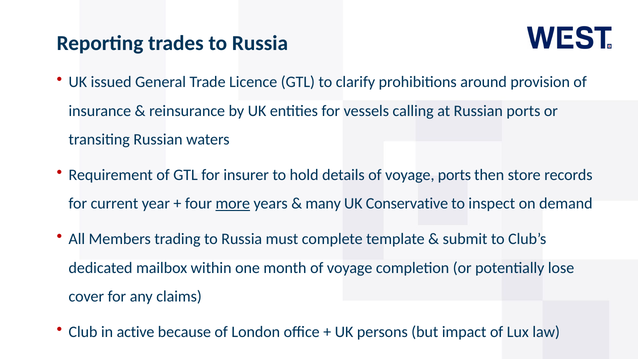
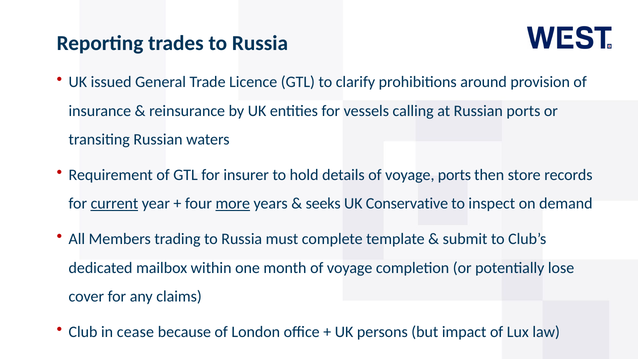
current underline: none -> present
many: many -> seeks
active: active -> cease
